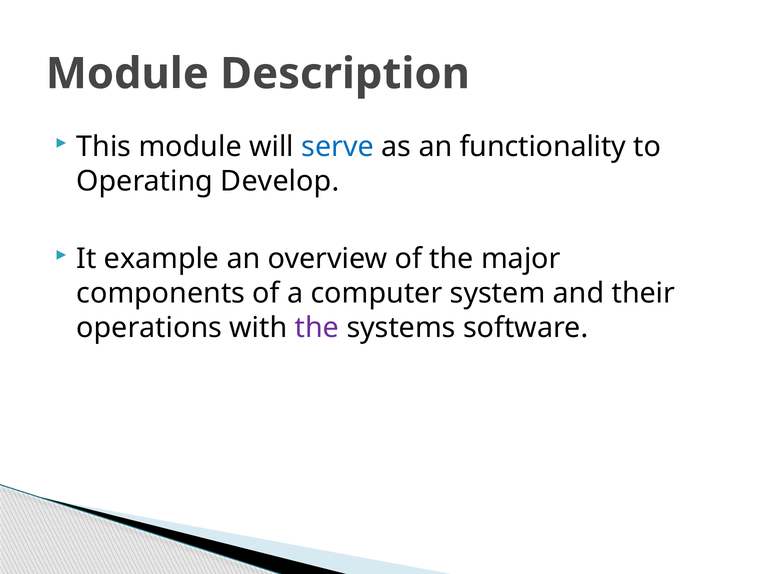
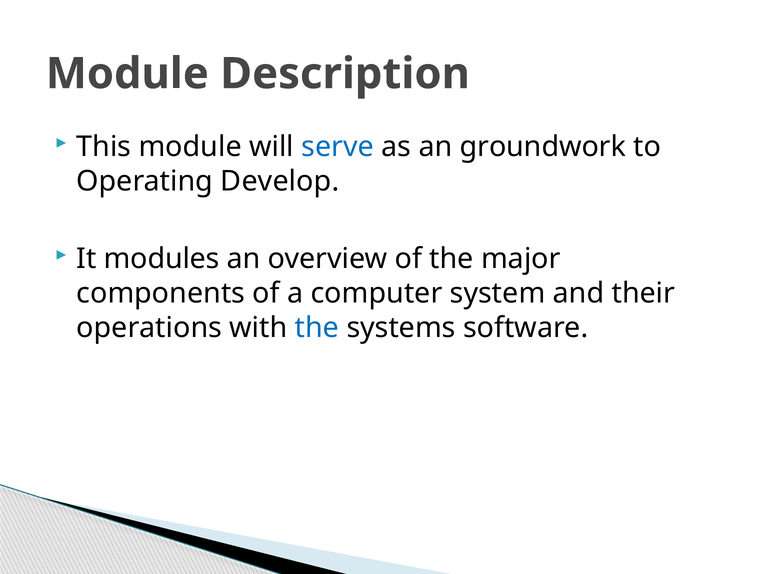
functionality: functionality -> groundwork
example: example -> modules
the at (317, 328) colour: purple -> blue
